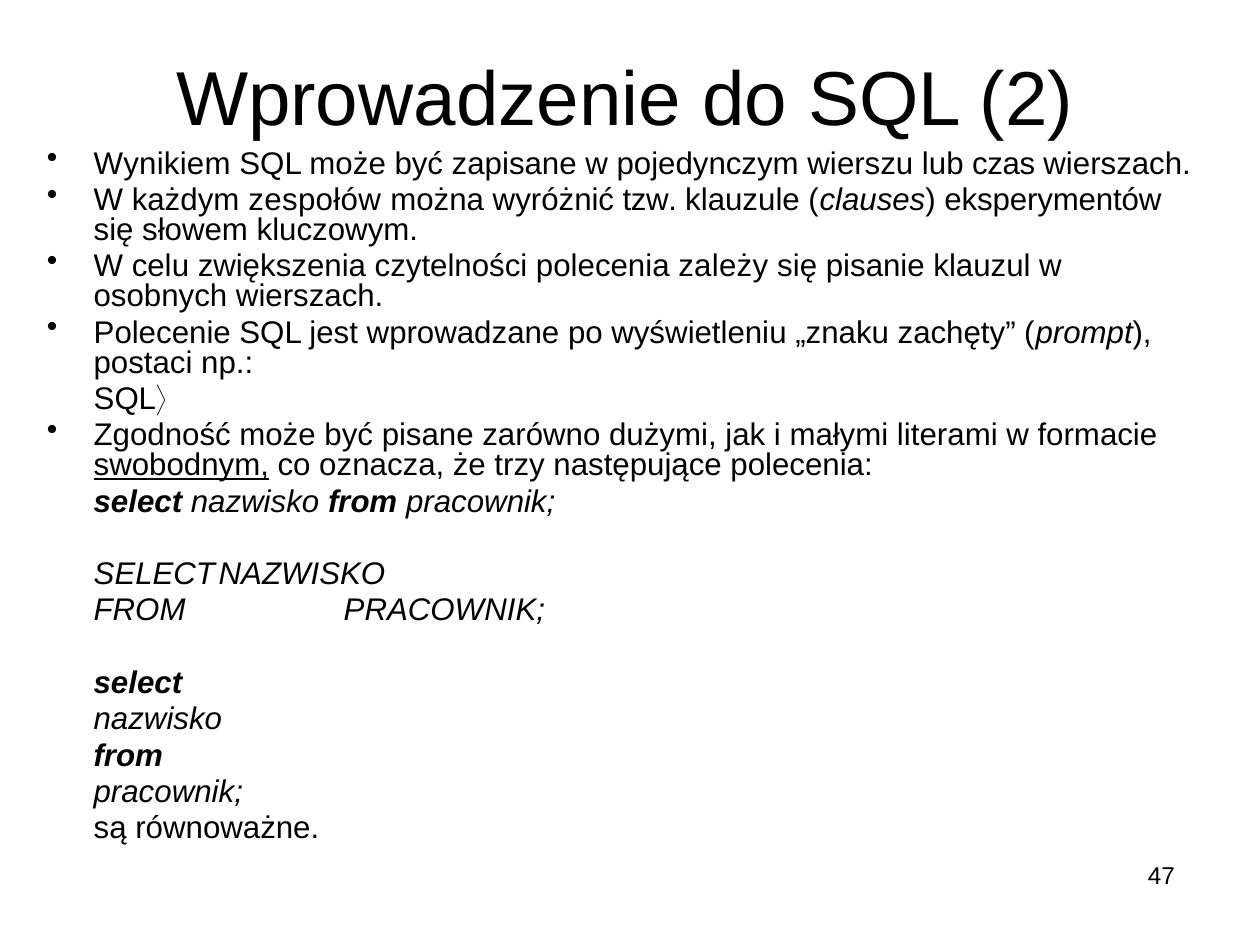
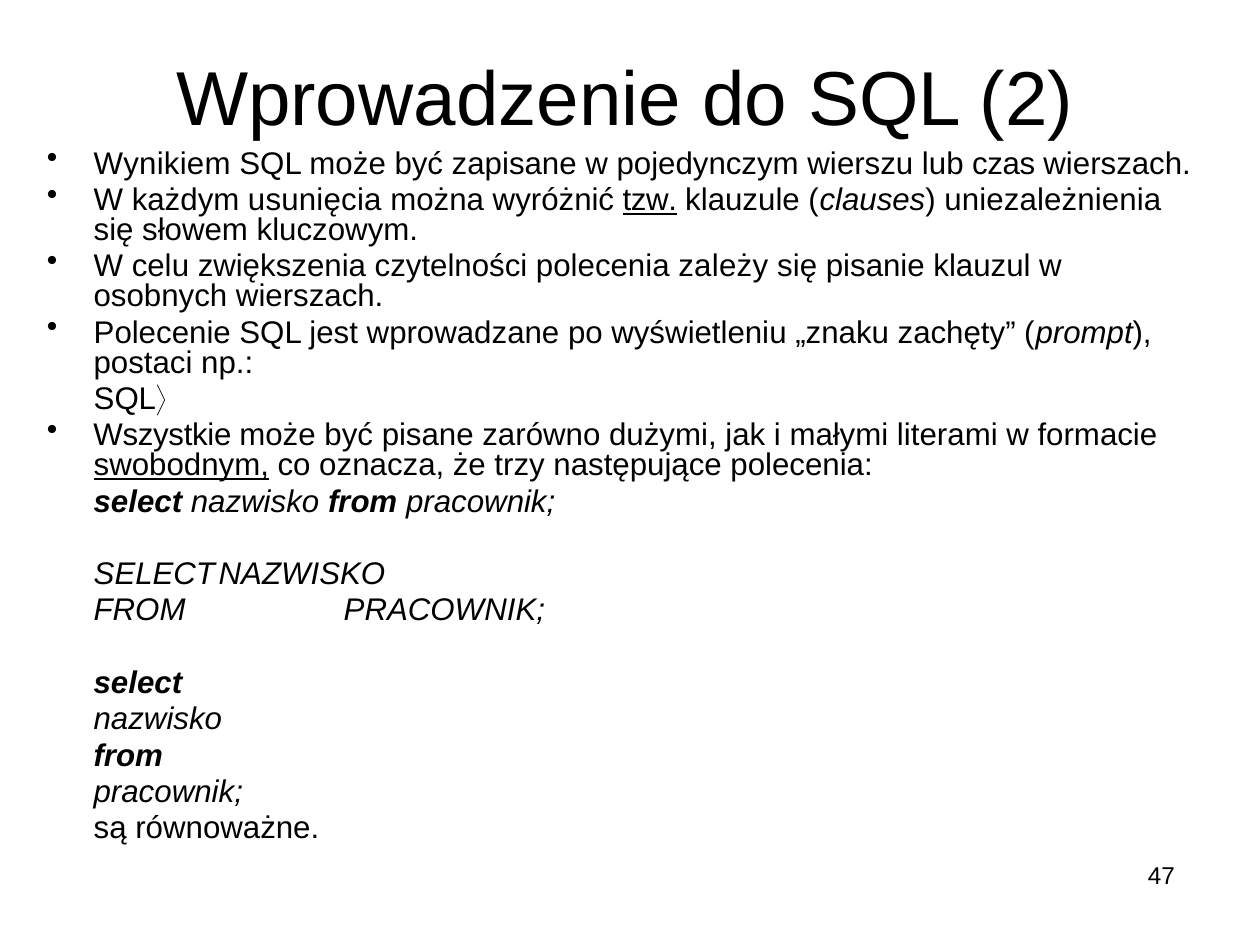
zespołów: zespołów -> usunięcia
tzw underline: none -> present
eksperymentów: eksperymentów -> uniezależnienia
Zgodność: Zgodność -> Wszystkie
